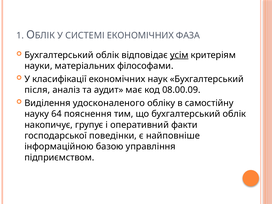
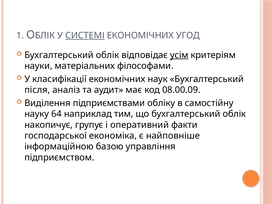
СИСТЕМІ underline: none -> present
ФАЗА: ФАЗА -> УГОД
удосконаленого: удосконаленого -> підприємствами
пояснення: пояснення -> наприклад
поведінки: поведінки -> економіка
